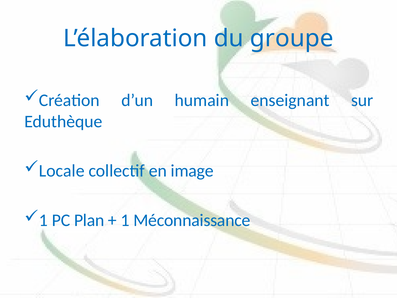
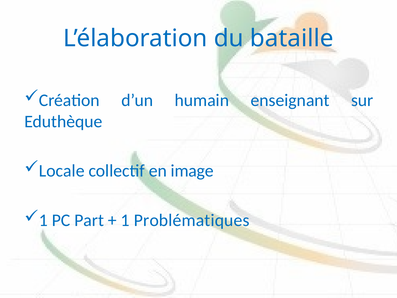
groupe: groupe -> bataille
Plan: Plan -> Part
Méconnaissance: Méconnaissance -> Problématiques
